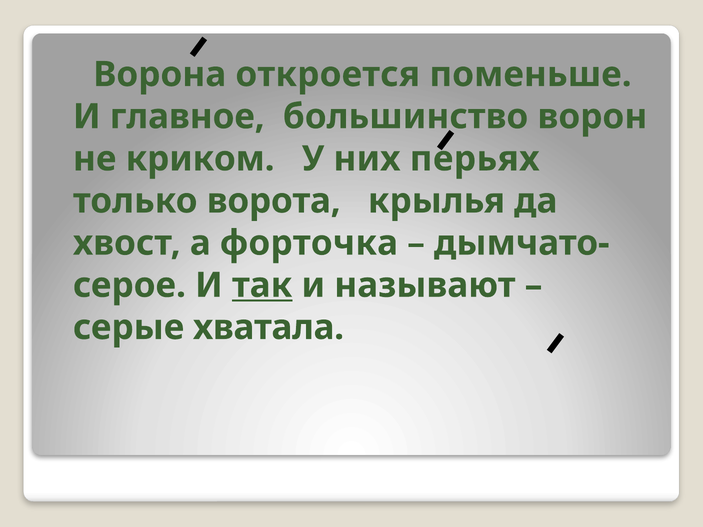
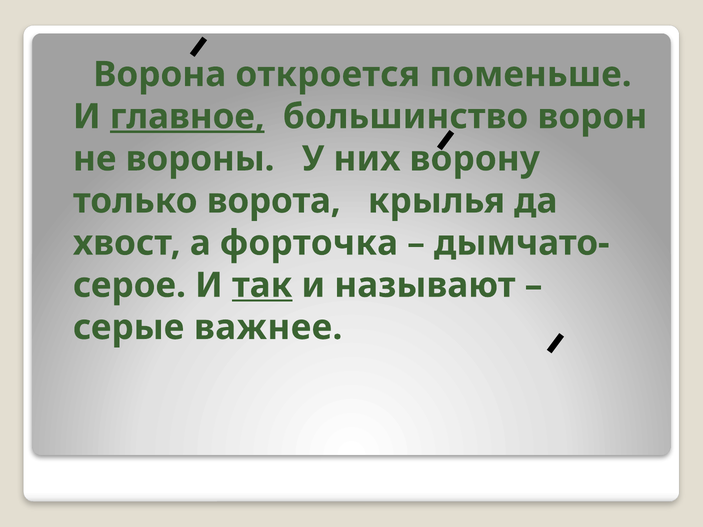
главное underline: none -> present
криком: криком -> вороны
перьях: перьях -> ворону
хватала: хватала -> важнее
